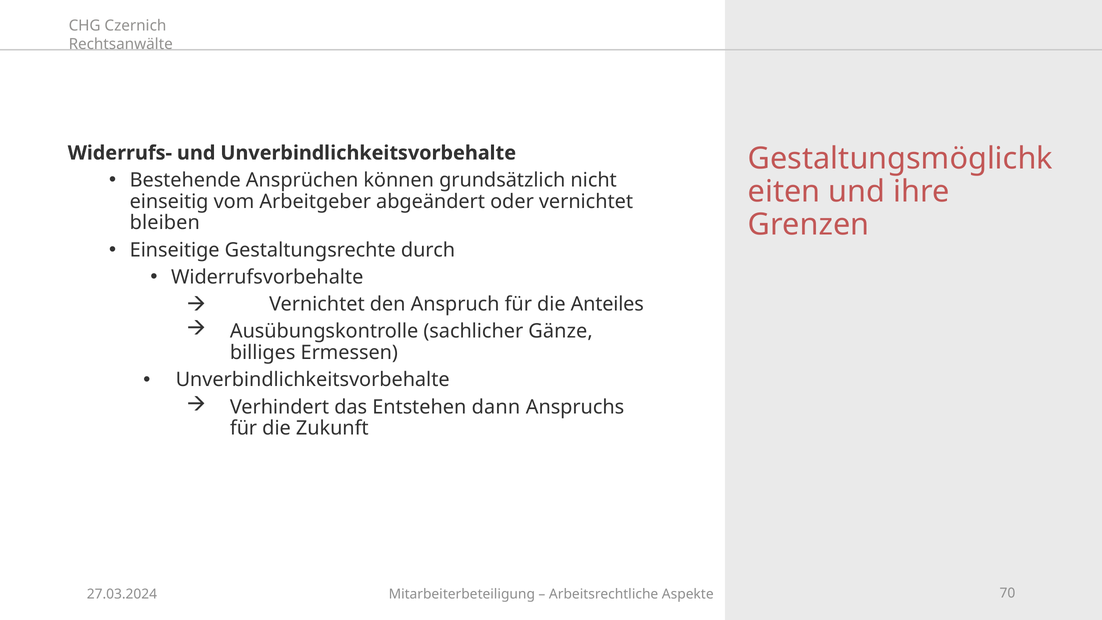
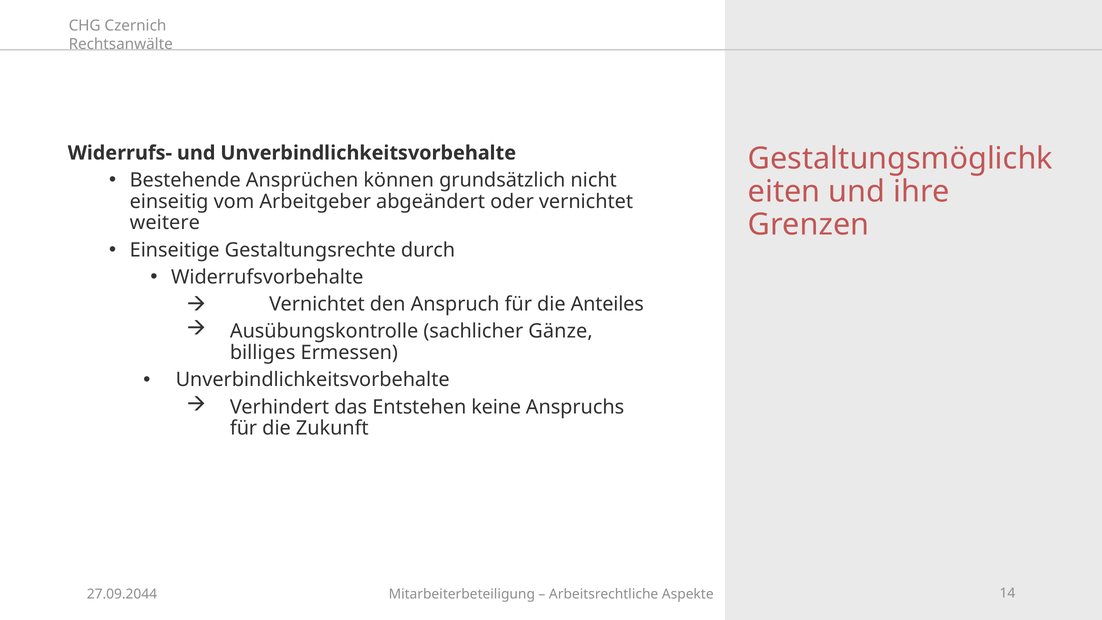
bleiben: bleiben -> weitere
dann: dann -> keine
27.03.2024: 27.03.2024 -> 27.09.2044
70: 70 -> 14
